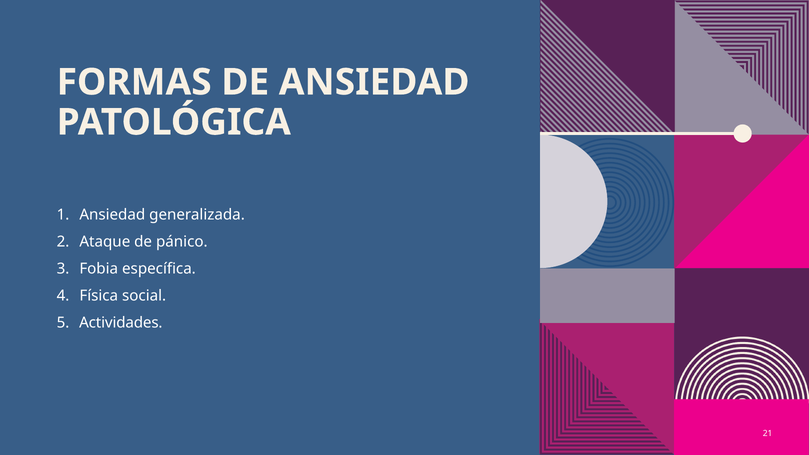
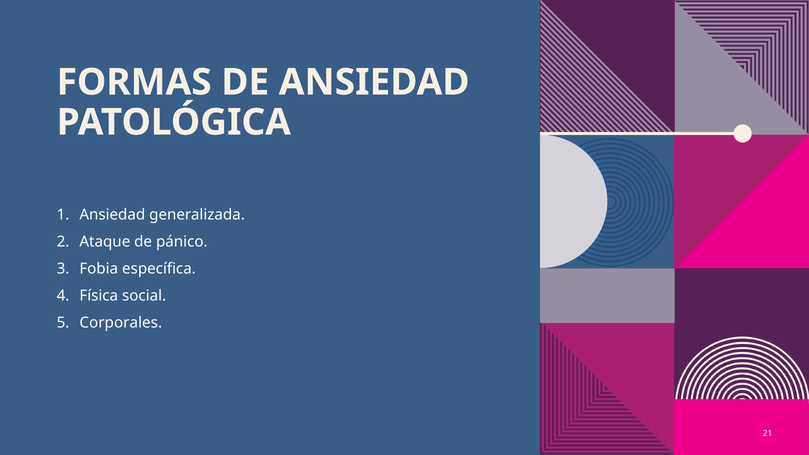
Actividades: Actividades -> Corporales
